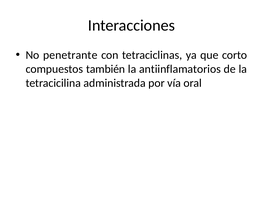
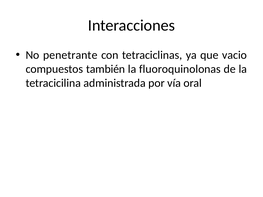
corto: corto -> vacio
antiinflamatorios: antiinflamatorios -> fluoroquinolonas
